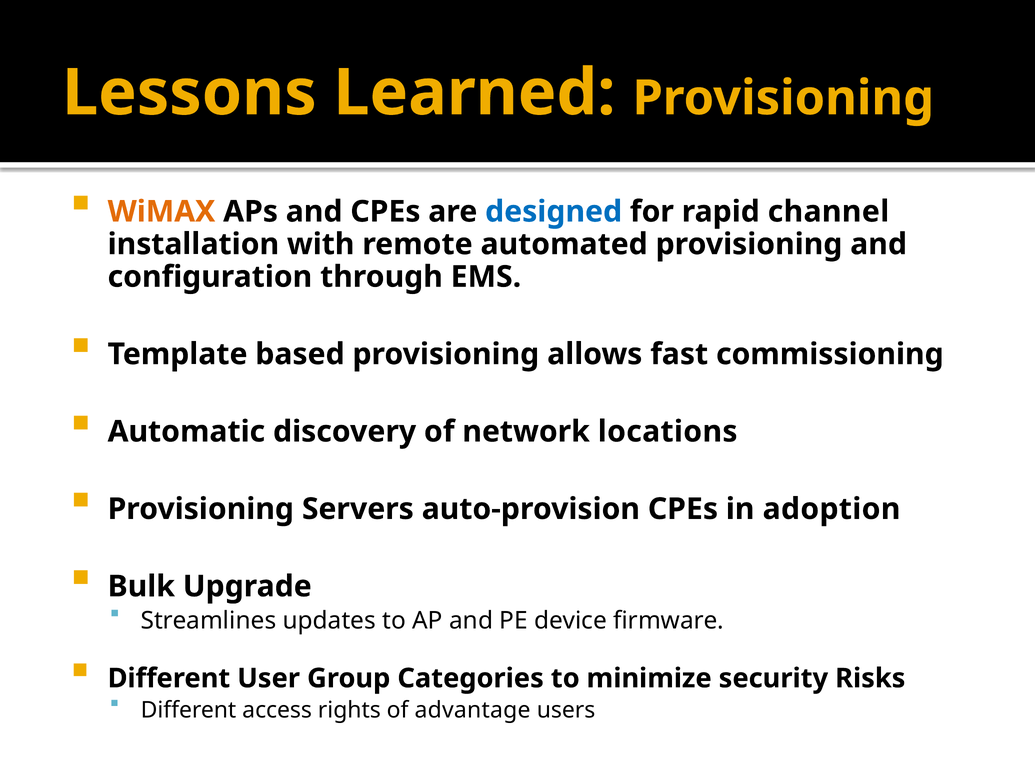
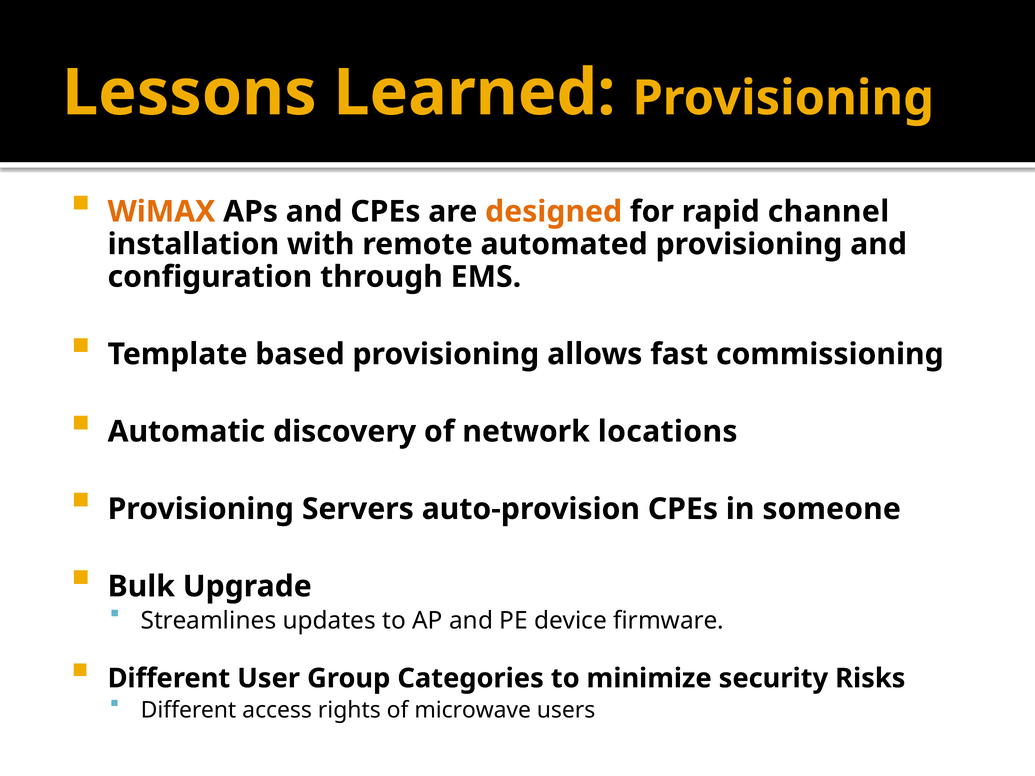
designed colour: blue -> orange
adoption: adoption -> someone
advantage: advantage -> microwave
